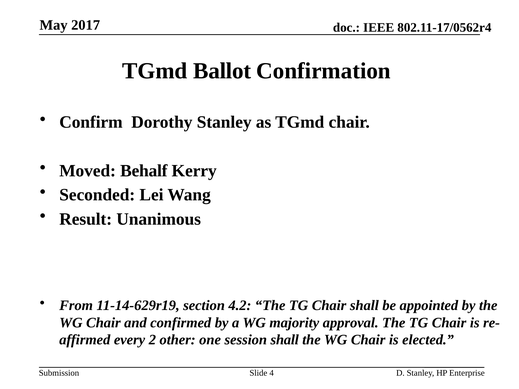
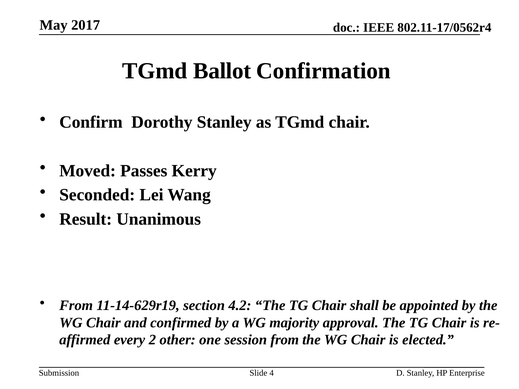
Behalf: Behalf -> Passes
session shall: shall -> from
